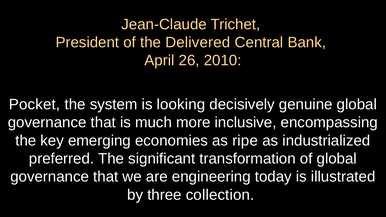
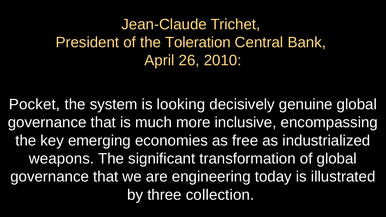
Delivered: Delivered -> Toleration
ripe: ripe -> free
preferred: preferred -> weapons
